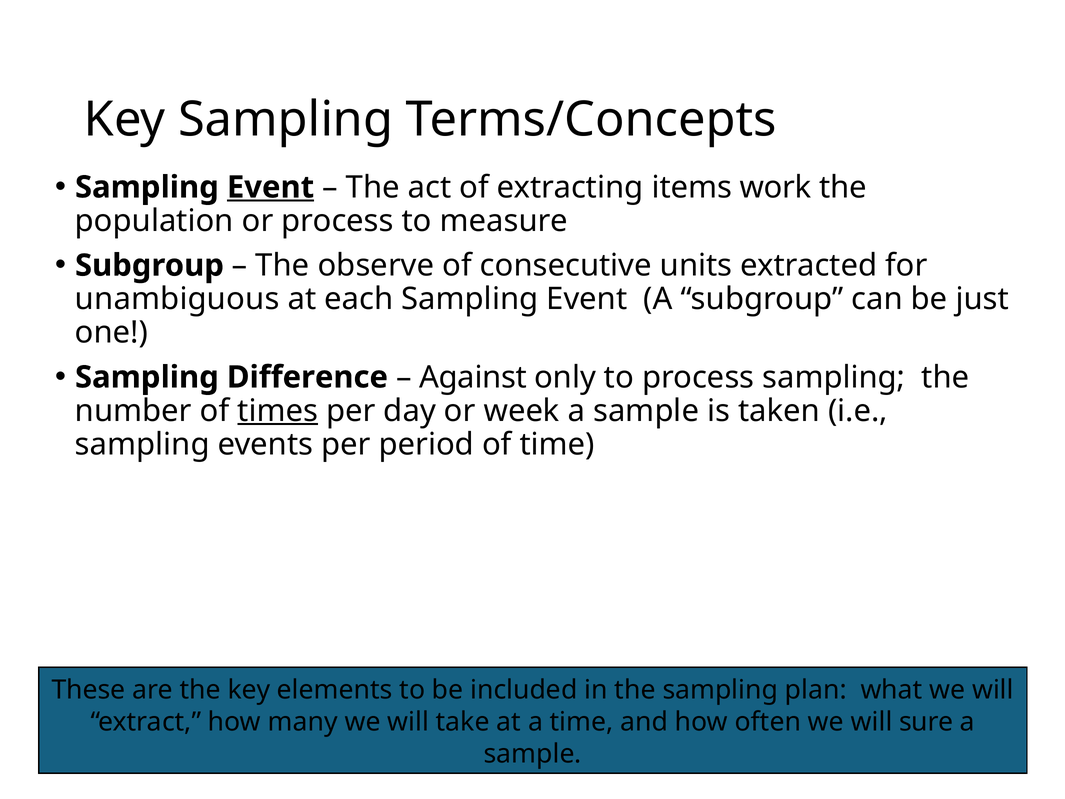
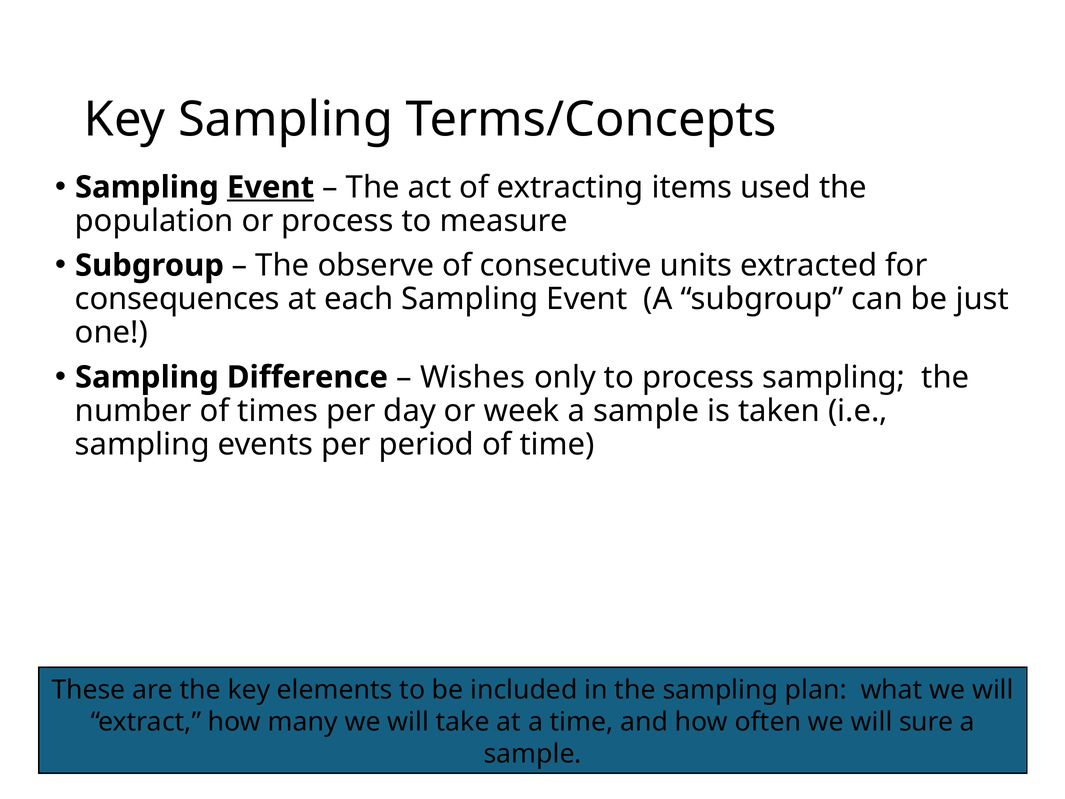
work: work -> used
unambiguous: unambiguous -> consequences
Against: Against -> Wishes
times underline: present -> none
